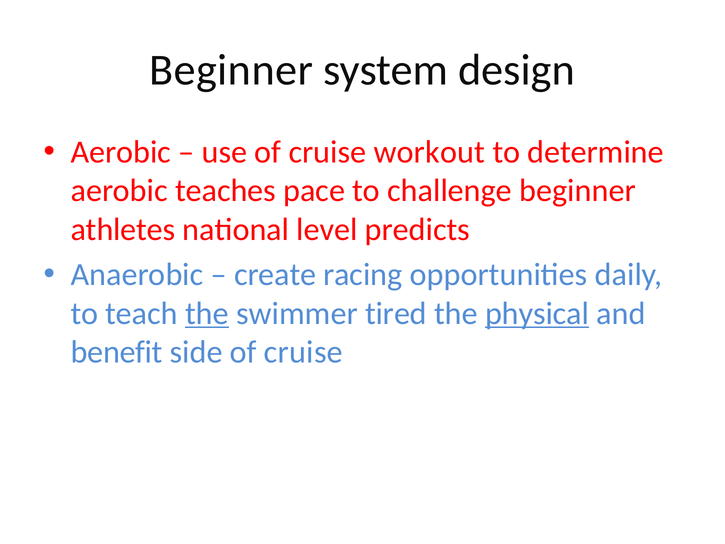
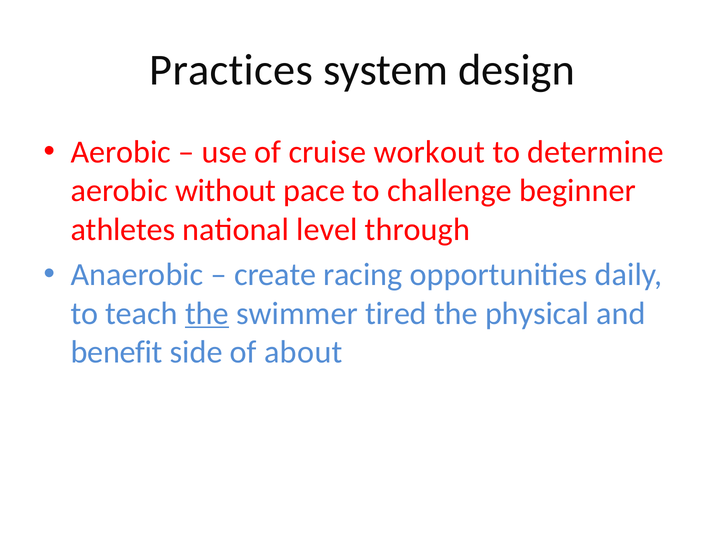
Beginner at (231, 70): Beginner -> Practices
teaches: teaches -> without
predicts: predicts -> through
physical underline: present -> none
side of cruise: cruise -> about
